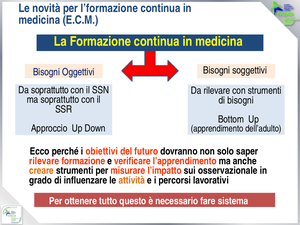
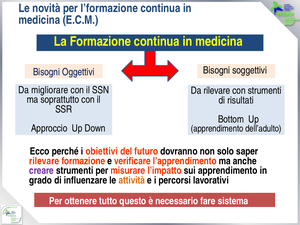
Da soprattutto: soprattutto -> migliorare
di bisogni: bisogni -> risultati
creare colour: orange -> purple
sui osservazionale: osservazionale -> apprendimento
